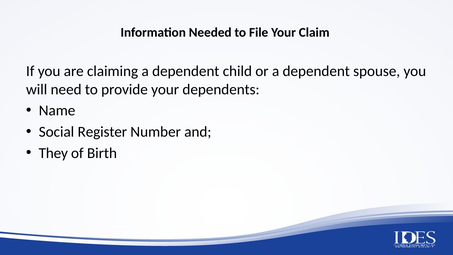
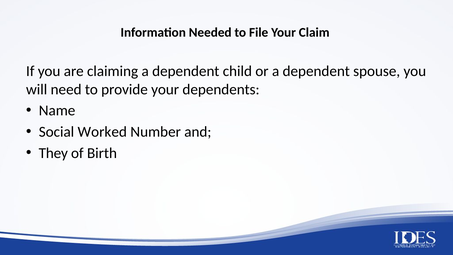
Register: Register -> Worked
